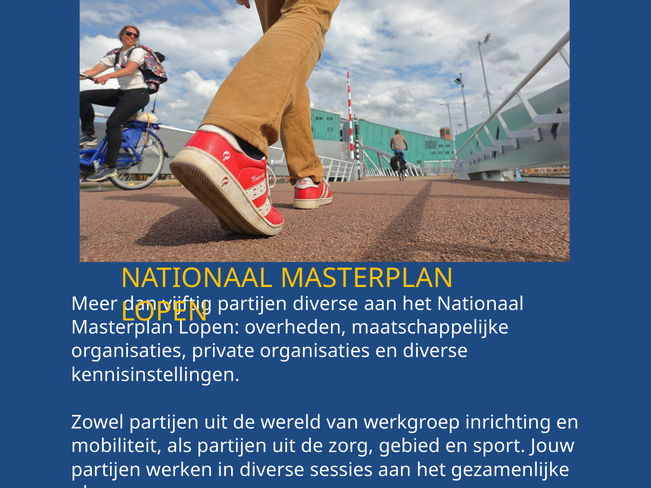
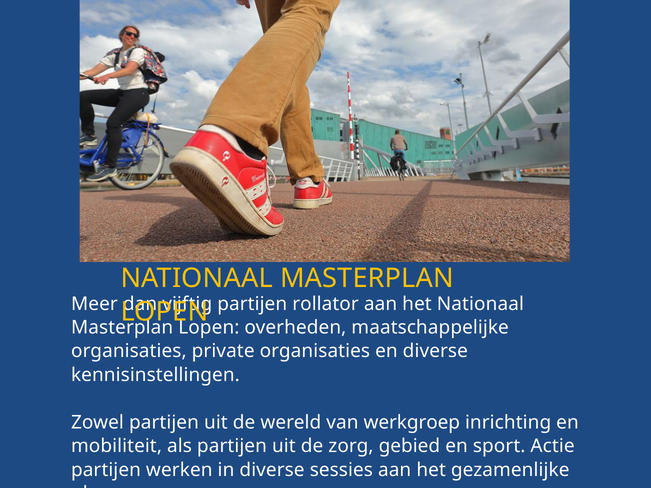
partijen diverse: diverse -> rollator
Jouw: Jouw -> Actie
